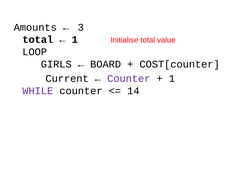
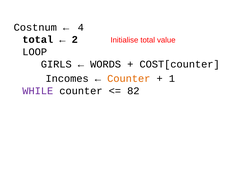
Amounts: Amounts -> Costnum
3: 3 -> 4
1 at (75, 40): 1 -> 2
BOARD: BOARD -> WORDS
Current: Current -> Incomes
Counter at (129, 79) colour: purple -> orange
14: 14 -> 82
